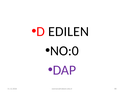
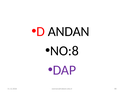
EDILEN: EDILEN -> ANDAN
NO:0: NO:0 -> NO:8
